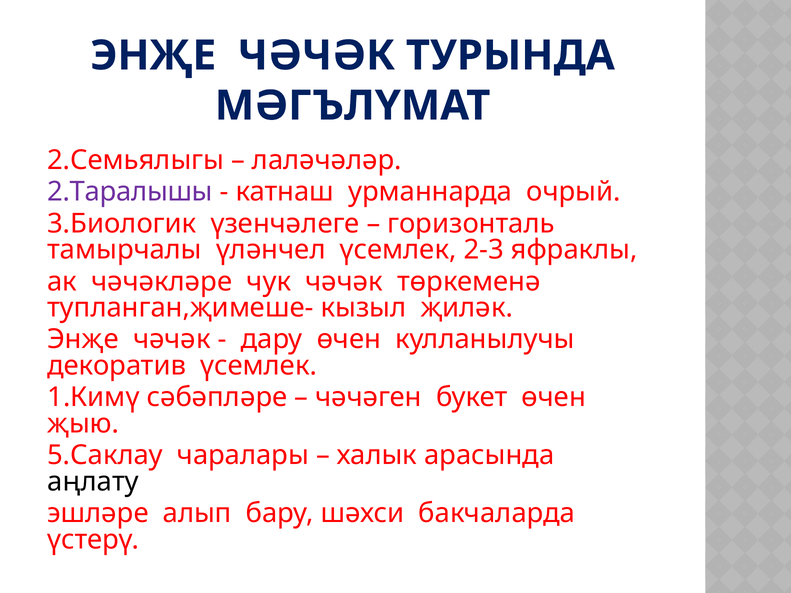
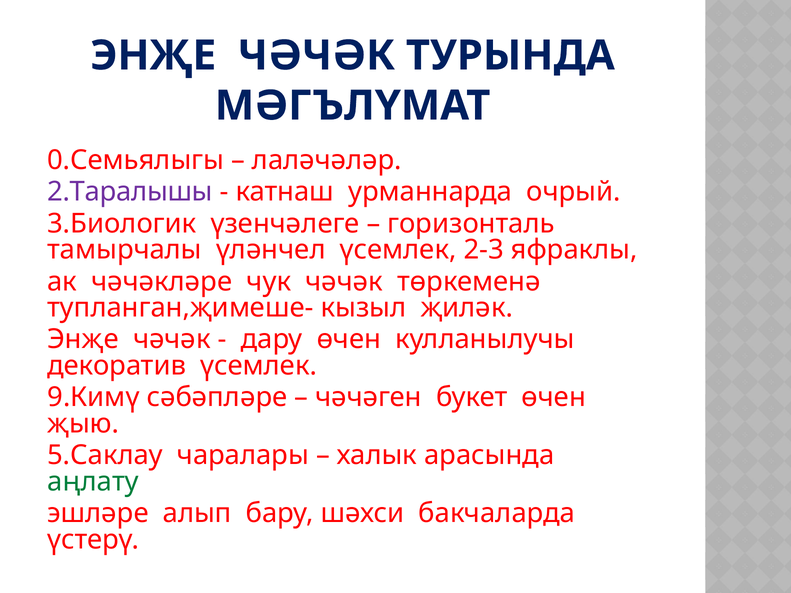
2.Семьялыгы: 2.Семьялыгы -> 0.Семьялыгы
1.Кимү: 1.Кимү -> 9.Кимү
аңлату colour: black -> green
